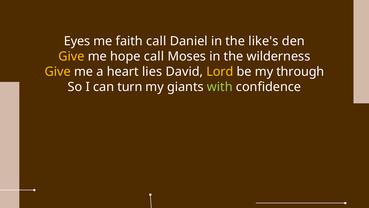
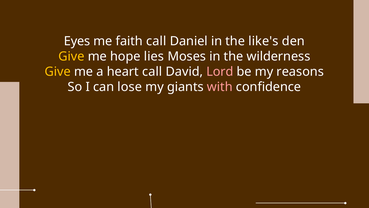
hope call: call -> lies
heart lies: lies -> call
Lord colour: yellow -> pink
through: through -> reasons
turn: turn -> lose
with colour: light green -> pink
